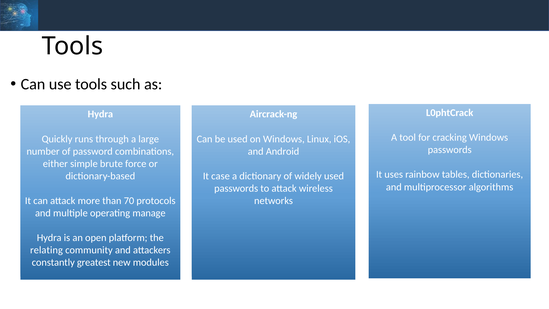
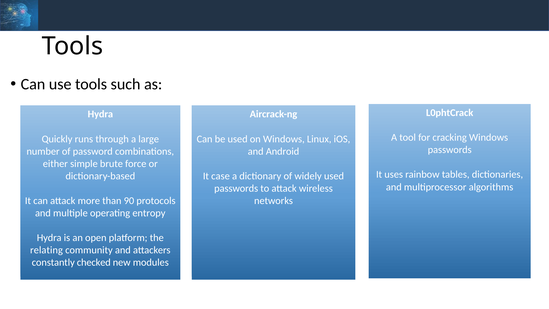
70: 70 -> 90
manage: manage -> entropy
greatest: greatest -> checked
